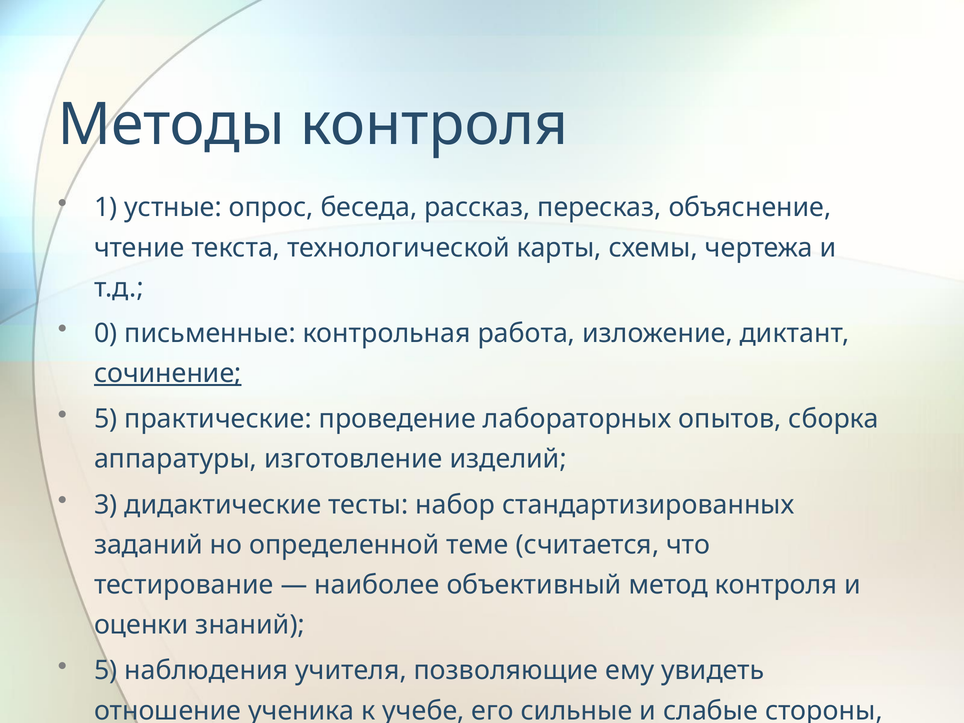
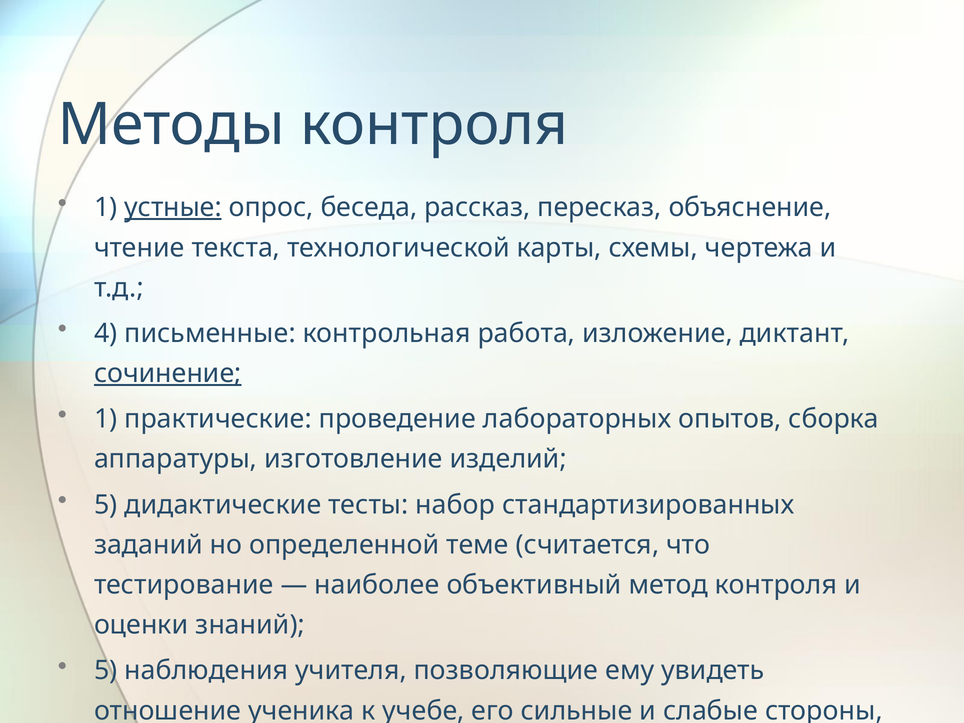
устные underline: none -> present
0: 0 -> 4
5 at (106, 419): 5 -> 1
3 at (106, 505): 3 -> 5
